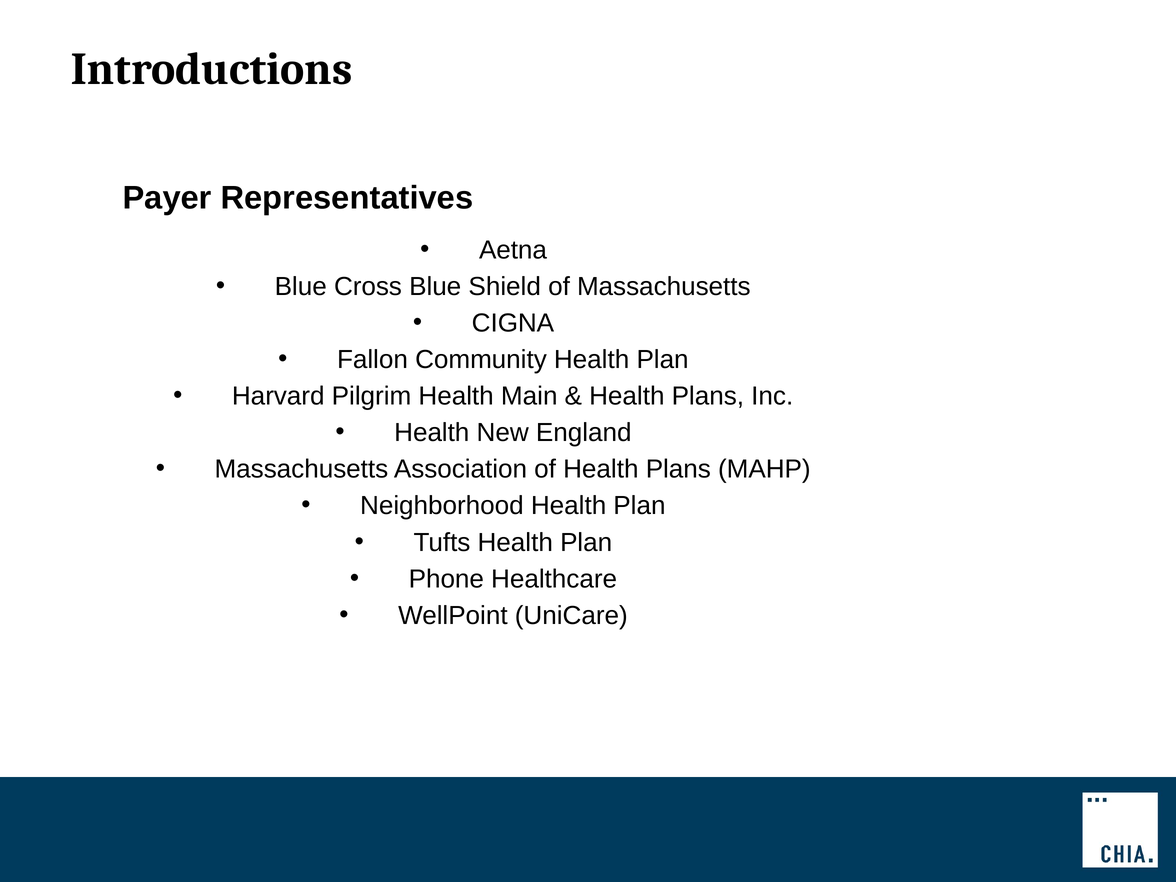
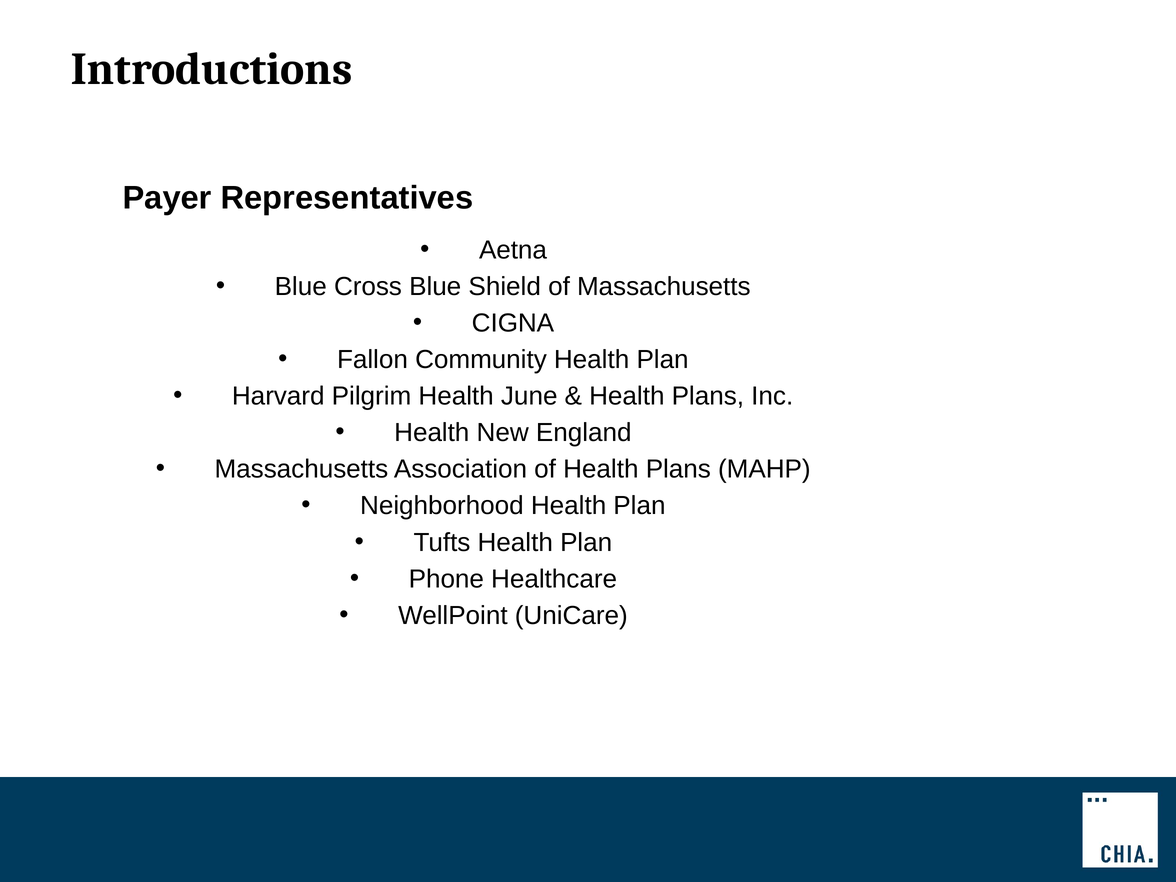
Main: Main -> June
